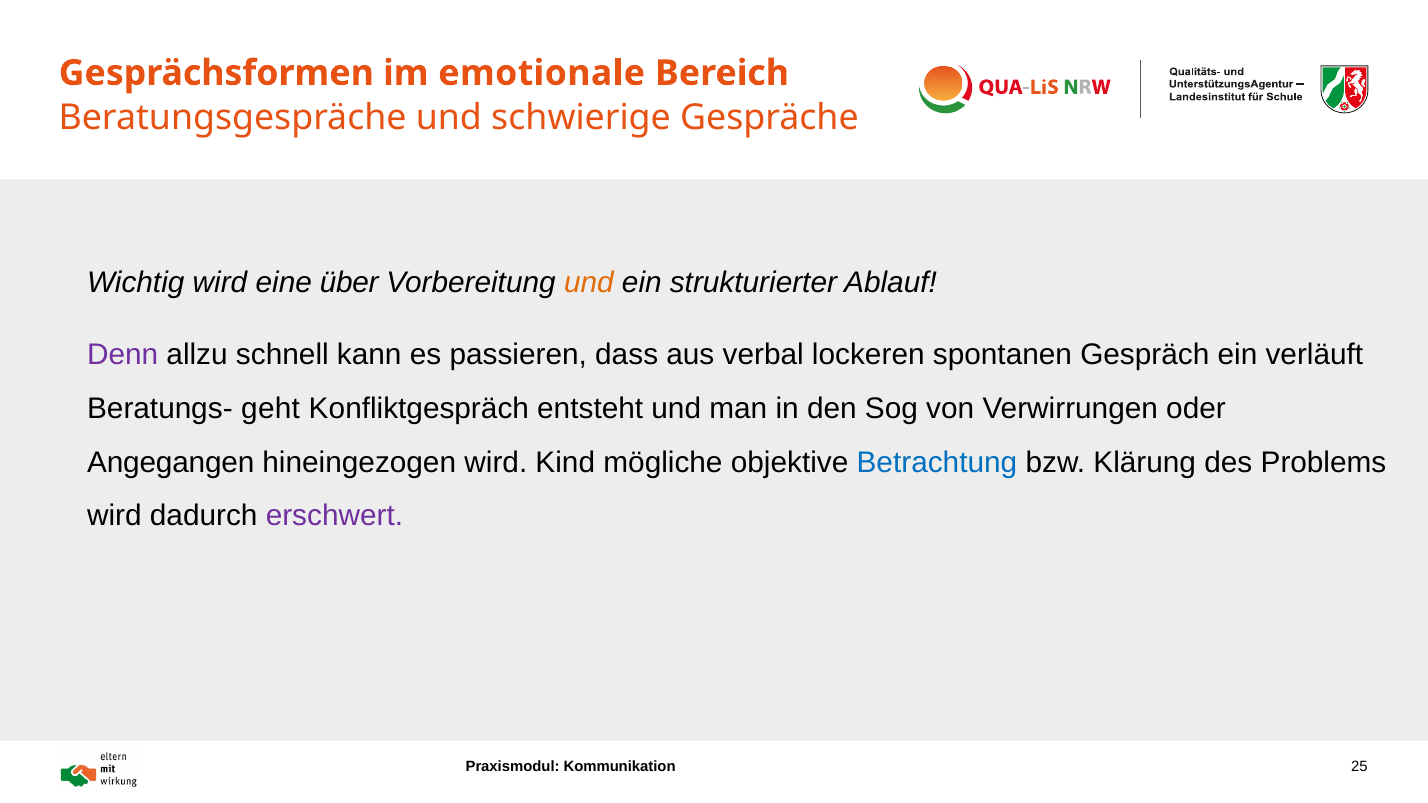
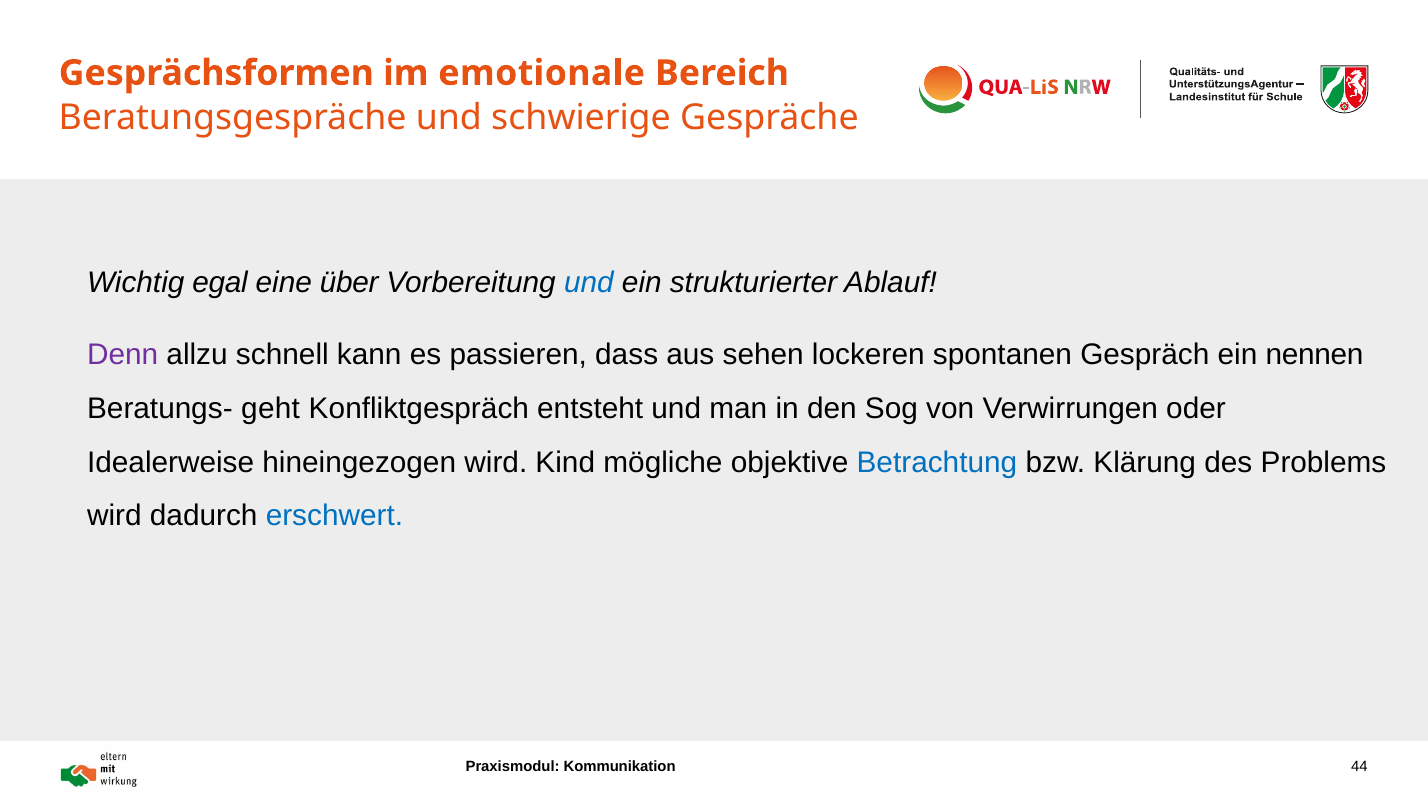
Wichtig wird: wird -> egal
und at (589, 282) colour: orange -> blue
verbal: verbal -> sehen
verläuft: verläuft -> nennen
Angegangen: Angegangen -> Idealerweise
erschwert colour: purple -> blue
25: 25 -> 44
